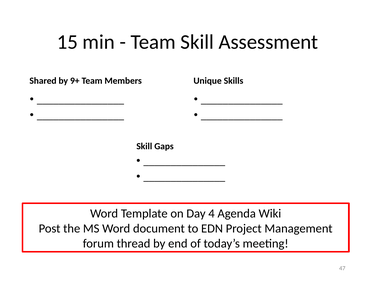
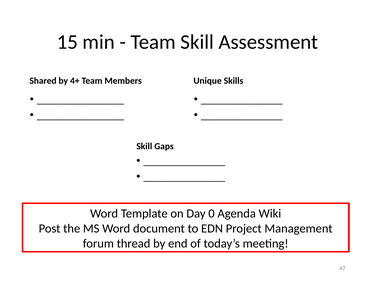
9+: 9+ -> 4+
4: 4 -> 0
